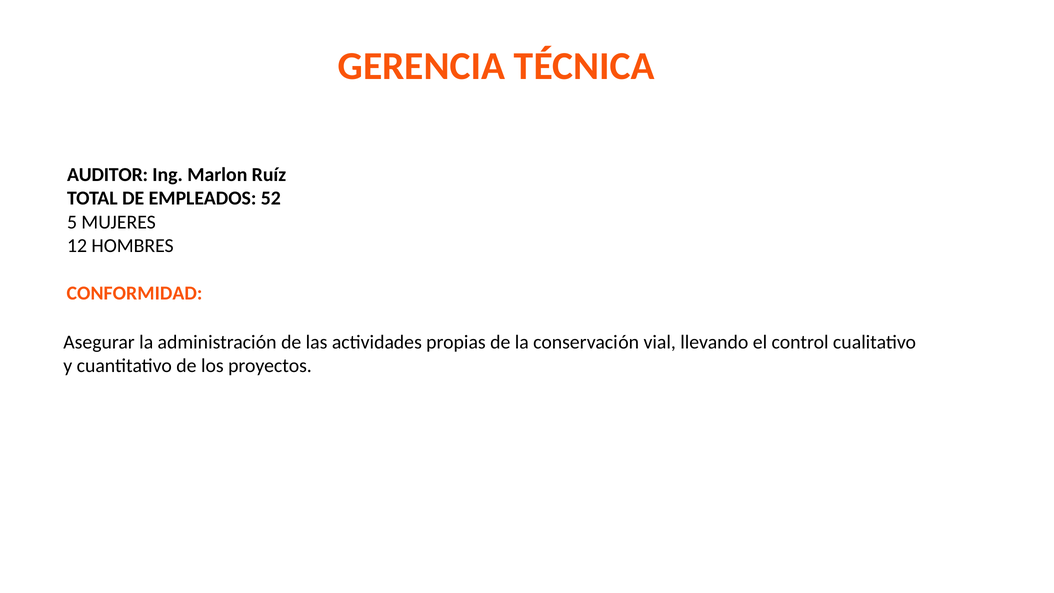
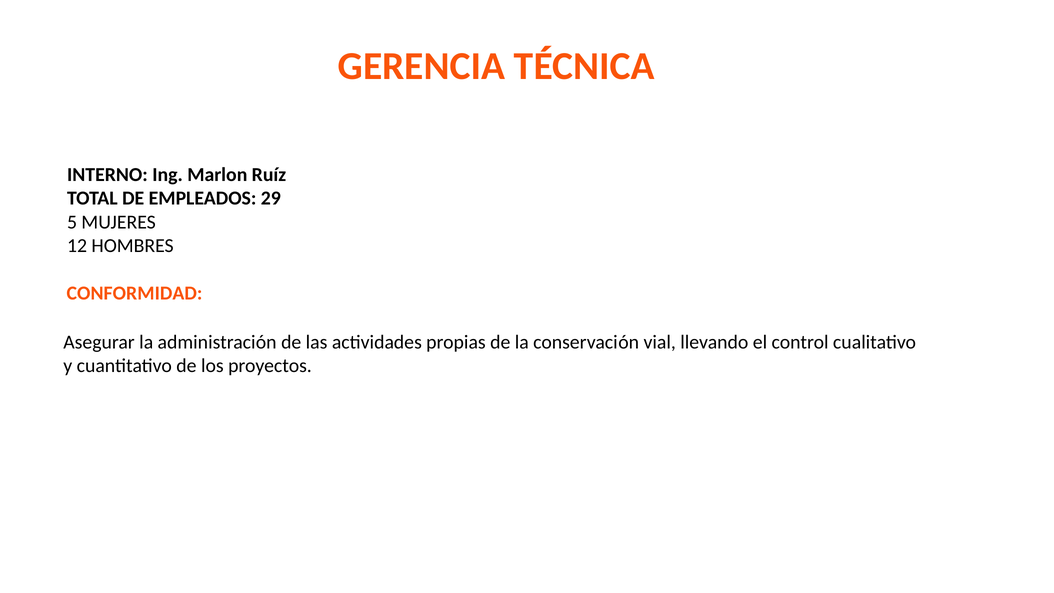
AUDITOR: AUDITOR -> INTERNO
52: 52 -> 29
